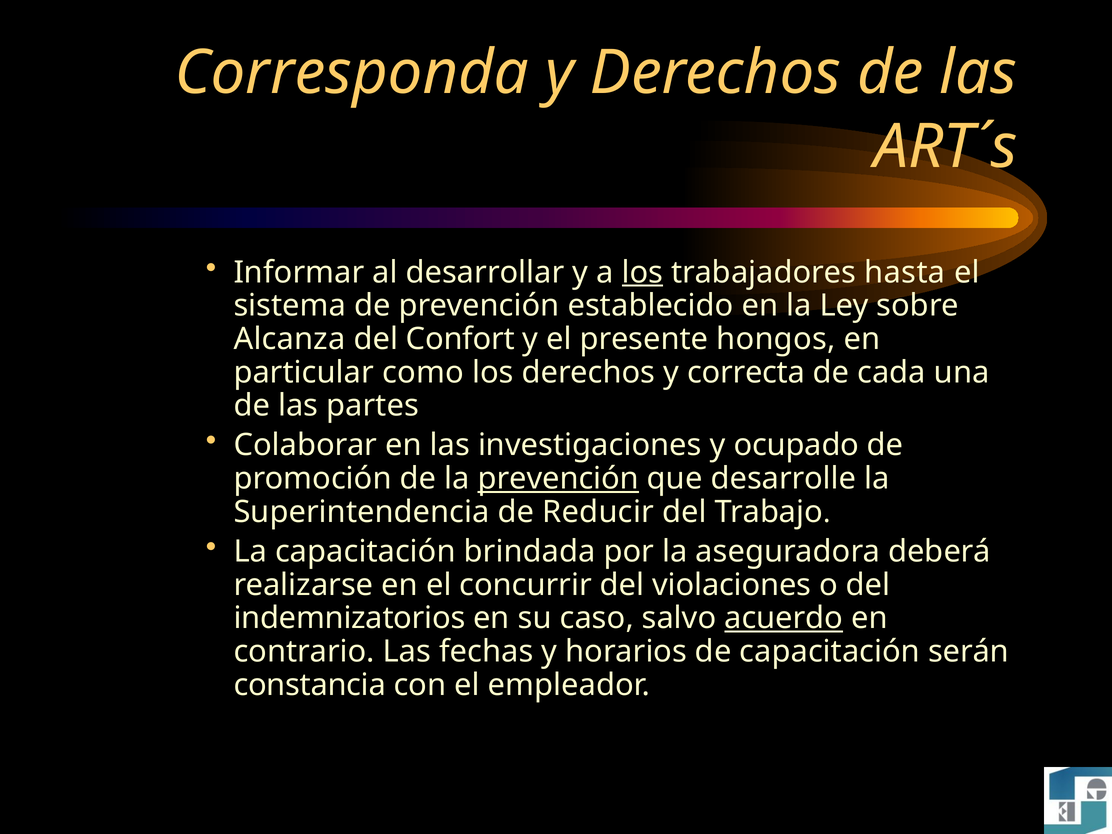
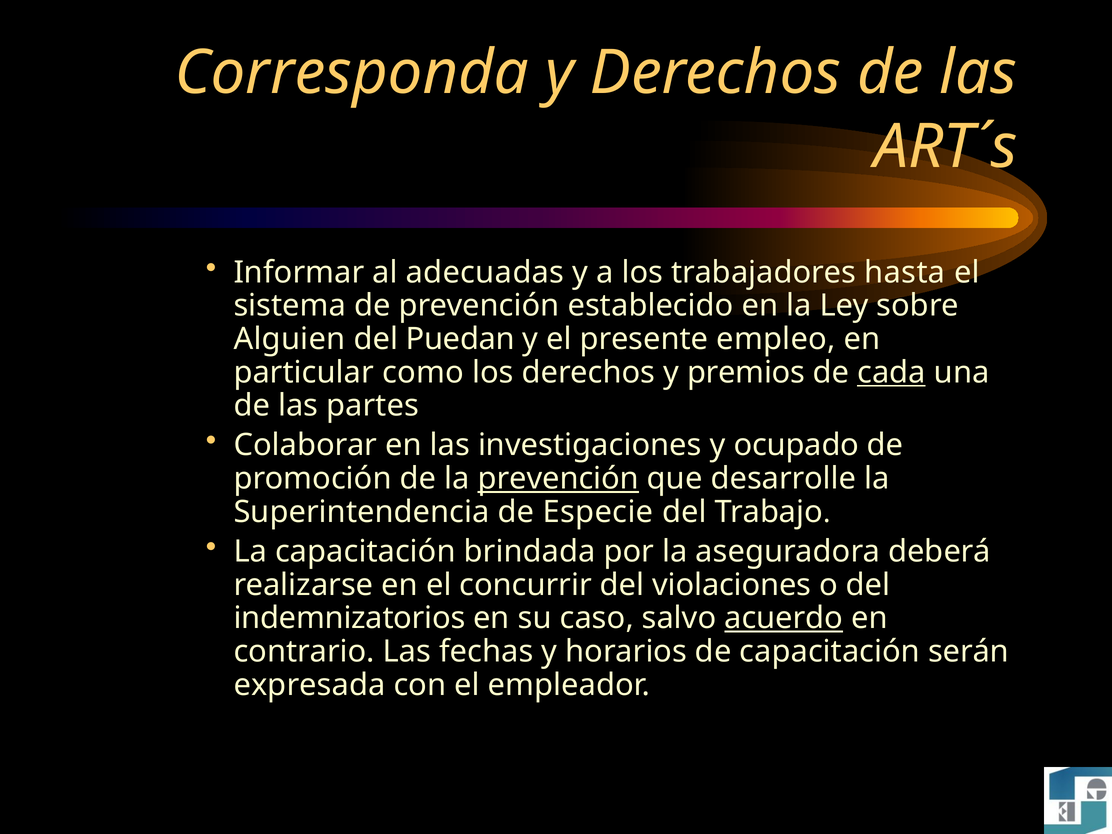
desarrollar: desarrollar -> adecuadas
los at (643, 272) underline: present -> none
Alcanza: Alcanza -> Alguien
Confort: Confort -> Puedan
hongos: hongos -> empleo
correcta: correcta -> premios
cada underline: none -> present
Reducir: Reducir -> Especie
constancia: constancia -> expresada
